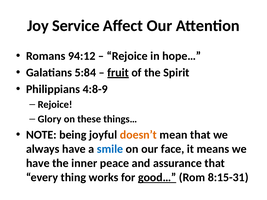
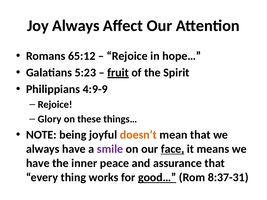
Joy Service: Service -> Always
94:12: 94:12 -> 65:12
5:84: 5:84 -> 5:23
4:8-9: 4:8-9 -> 4:9-9
smile colour: blue -> purple
face underline: none -> present
8:15-31: 8:15-31 -> 8:37-31
